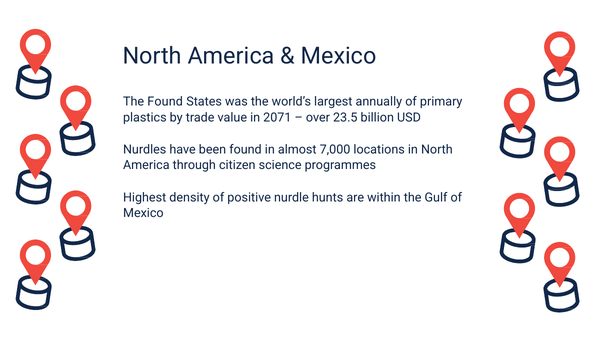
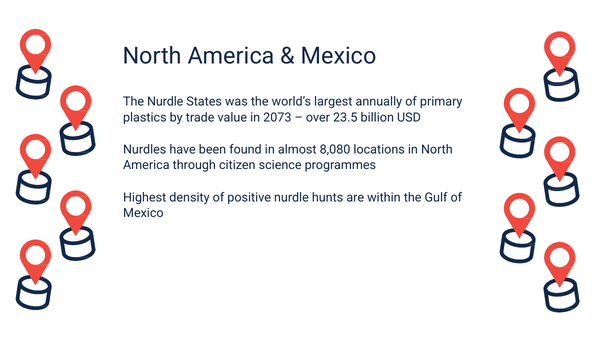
The Found: Found -> Nurdle
2071: 2071 -> 2073
7,000: 7,000 -> 8,080
